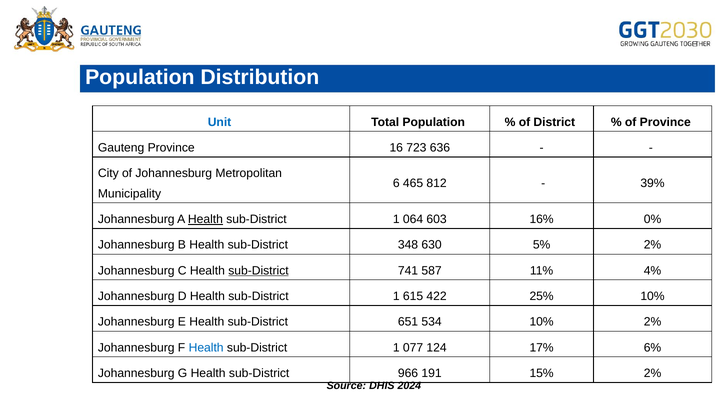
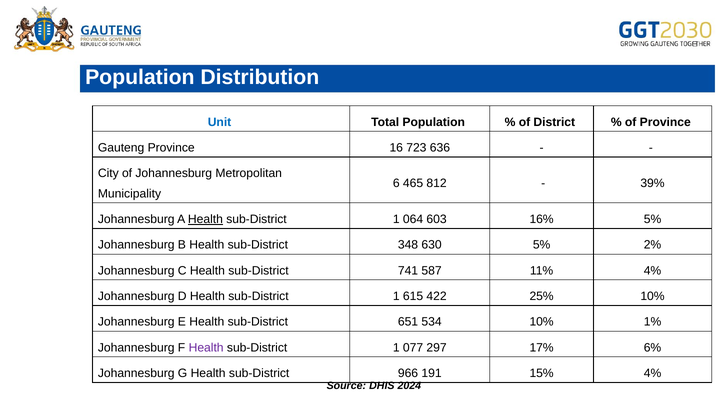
16% 0%: 0% -> 5%
sub-District at (258, 271) underline: present -> none
10% 2%: 2% -> 1%
Health at (206, 348) colour: blue -> purple
124: 124 -> 297
15% 2%: 2% -> 4%
